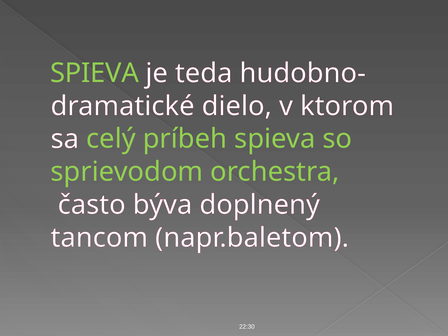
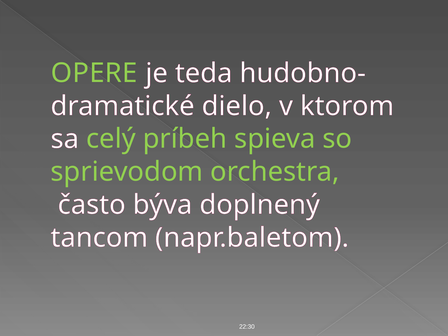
SPIEVA at (95, 73): SPIEVA -> OPERE
